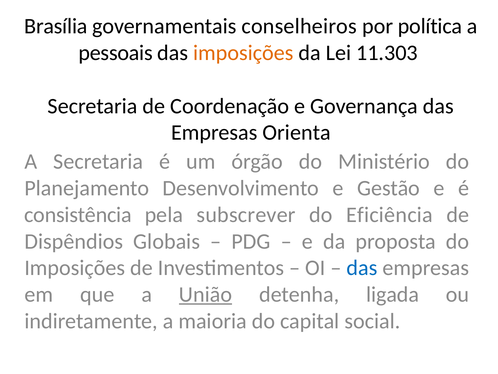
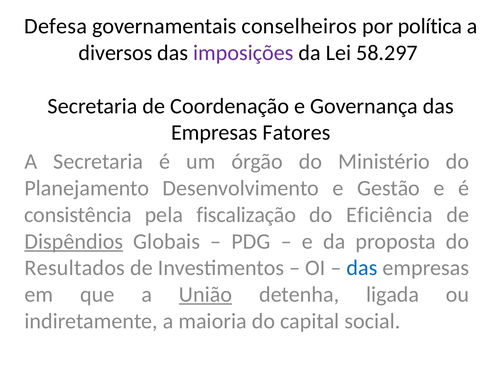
Brasília: Brasília -> Defesa
pessoais: pessoais -> diversos
imposições at (243, 53) colour: orange -> purple
11.303: 11.303 -> 58.297
Orienta: Orienta -> Fatores
subscrever: subscrever -> fiscalização
Dispêndios underline: none -> present
Imposições at (75, 268): Imposições -> Resultados
